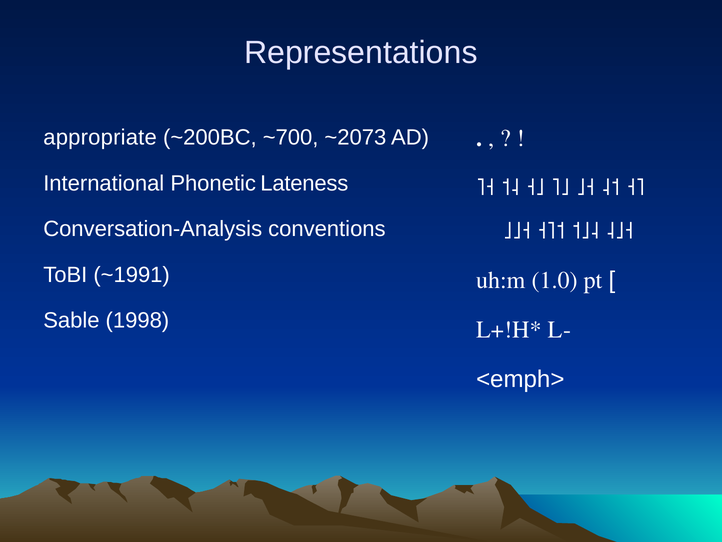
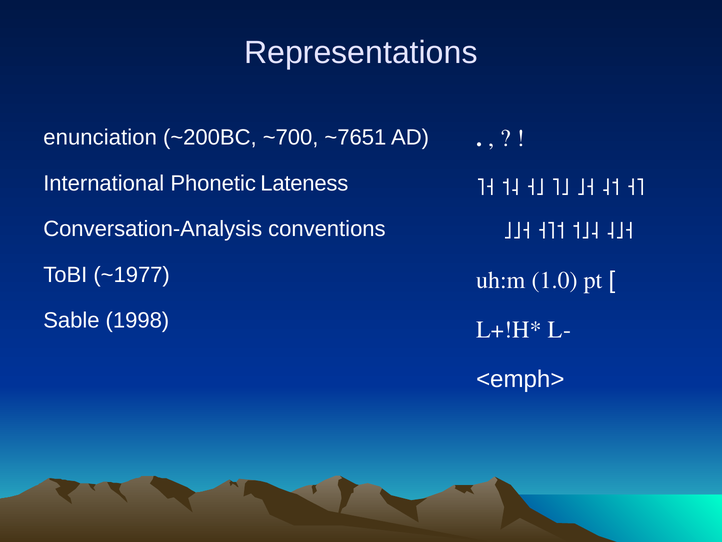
appropriate: appropriate -> enunciation
~2073: ~2073 -> ~7651
~1991: ~1991 -> ~1977
